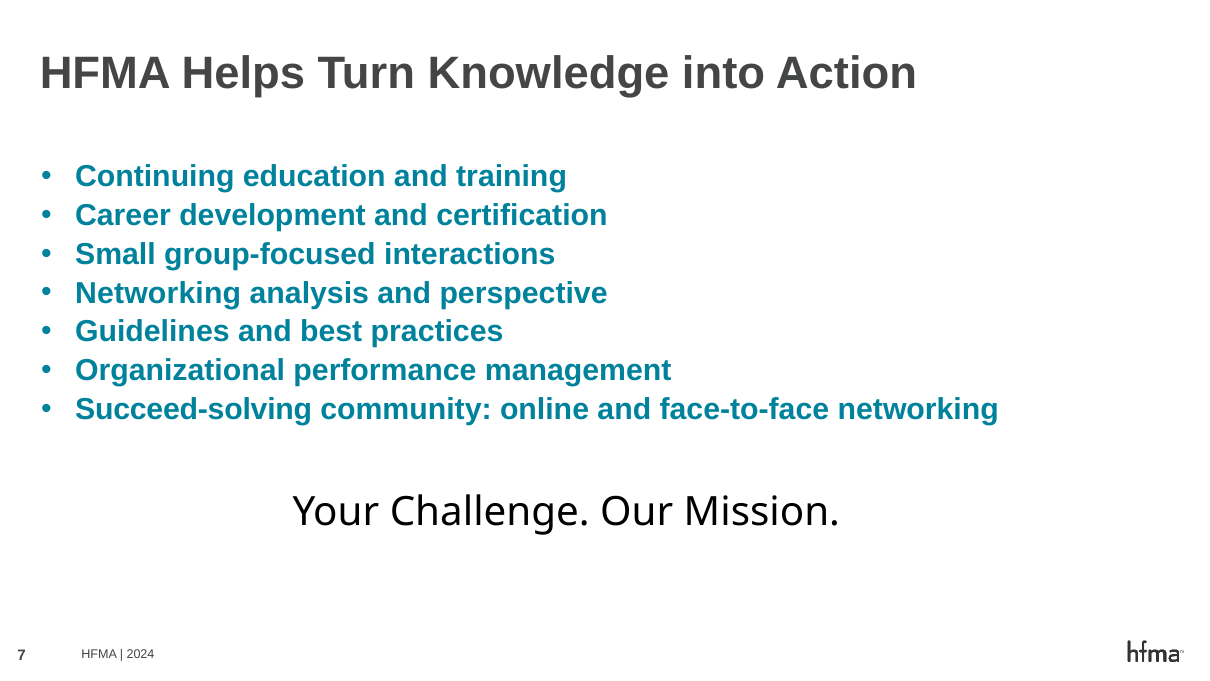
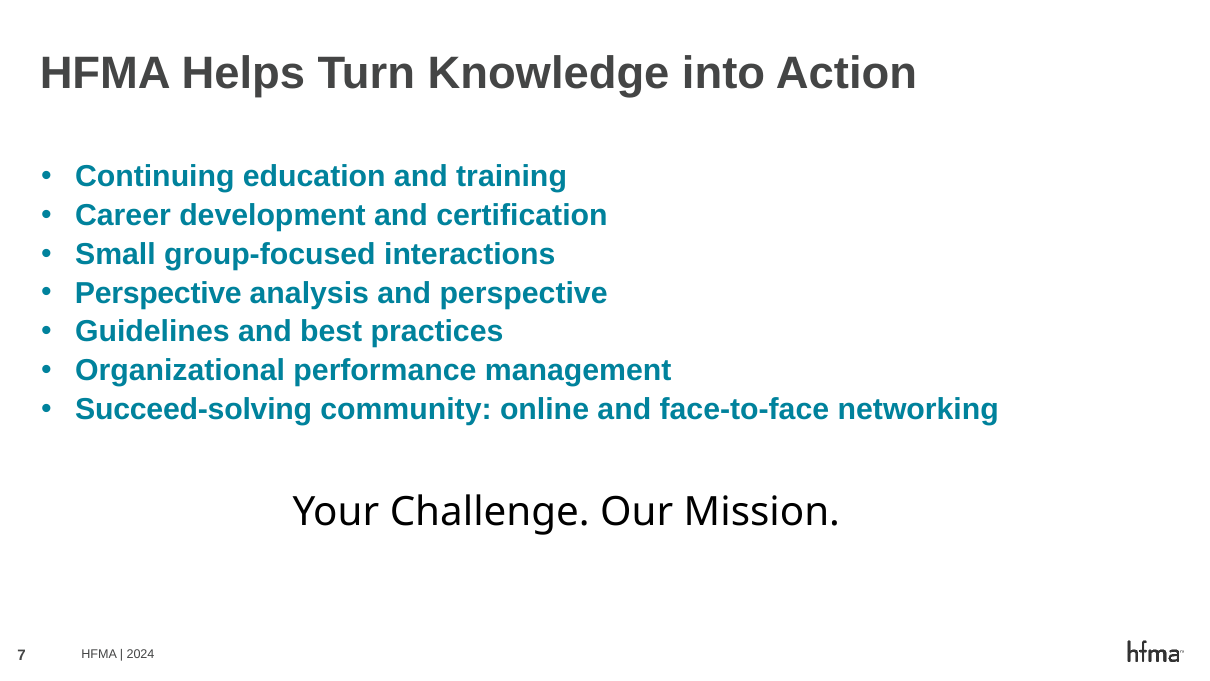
Networking at (158, 293): Networking -> Perspective
